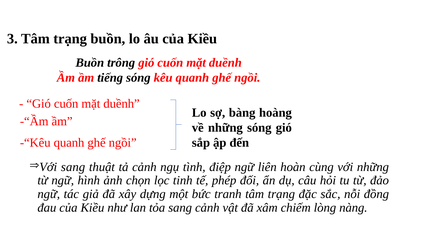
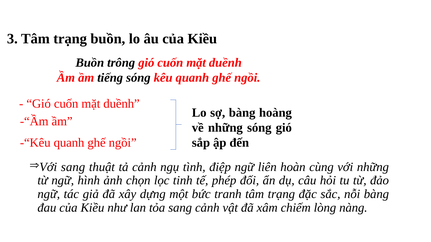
nỗi đồng: đồng -> bàng
